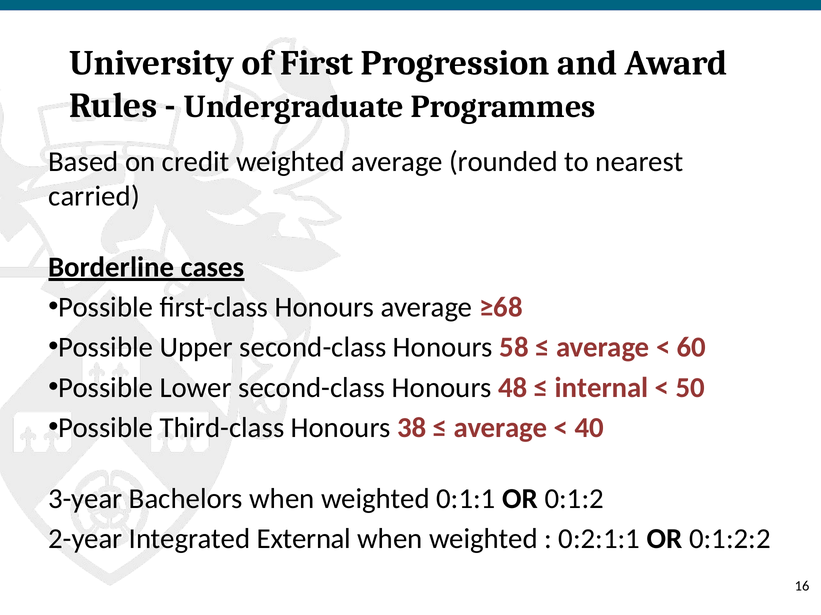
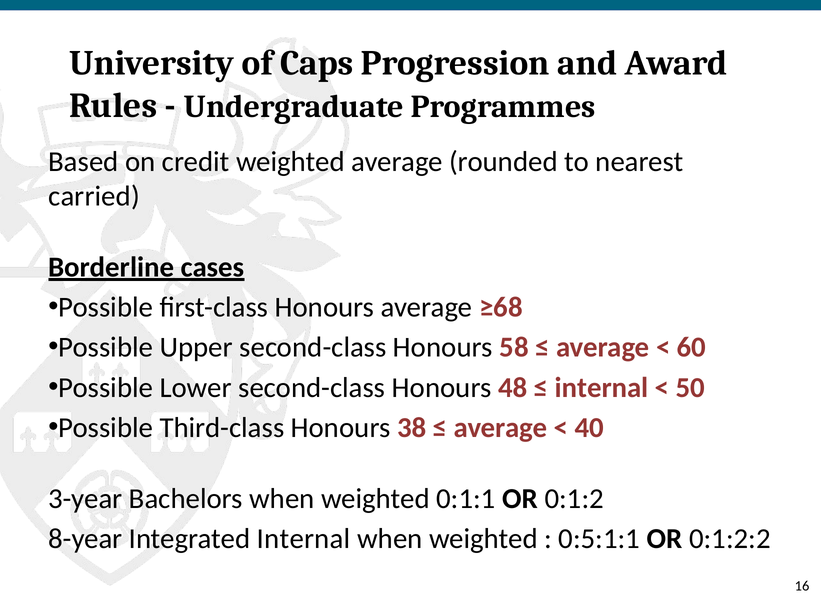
First: First -> Caps
2-year: 2-year -> 8-year
Integrated External: External -> Internal
0:2:1:1: 0:2:1:1 -> 0:5:1:1
